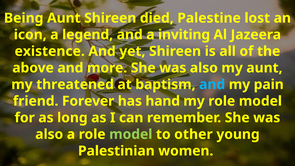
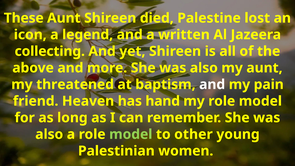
Being: Being -> These
inviting: inviting -> written
existence: existence -> collecting
and at (212, 84) colour: light blue -> white
Forever: Forever -> Heaven
